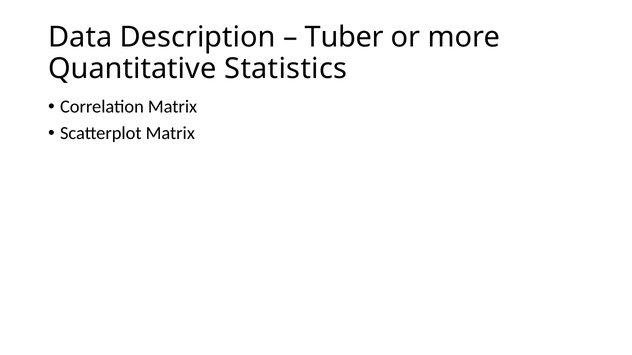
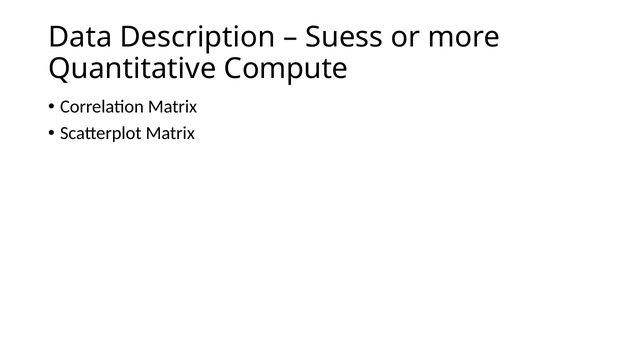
Tuber: Tuber -> Suess
Statistics: Statistics -> Compute
